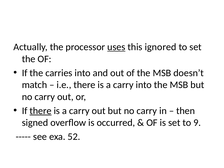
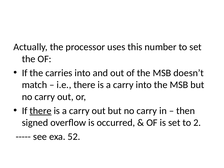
uses underline: present -> none
ignored: ignored -> number
9: 9 -> 2
